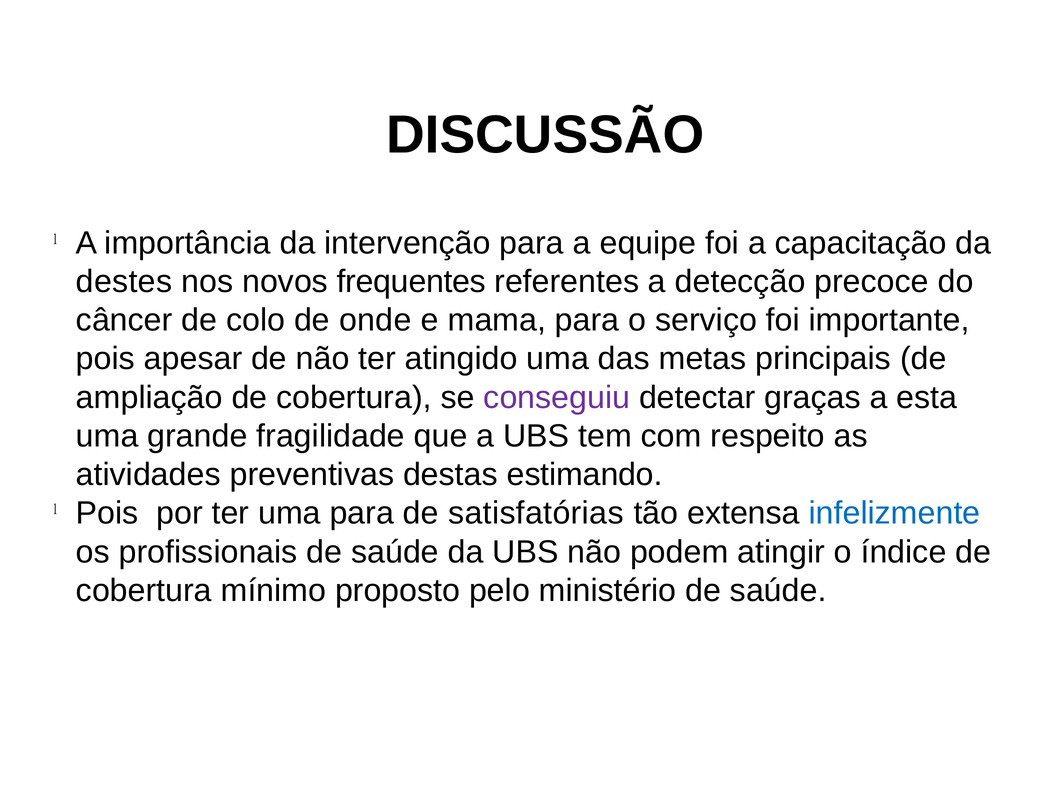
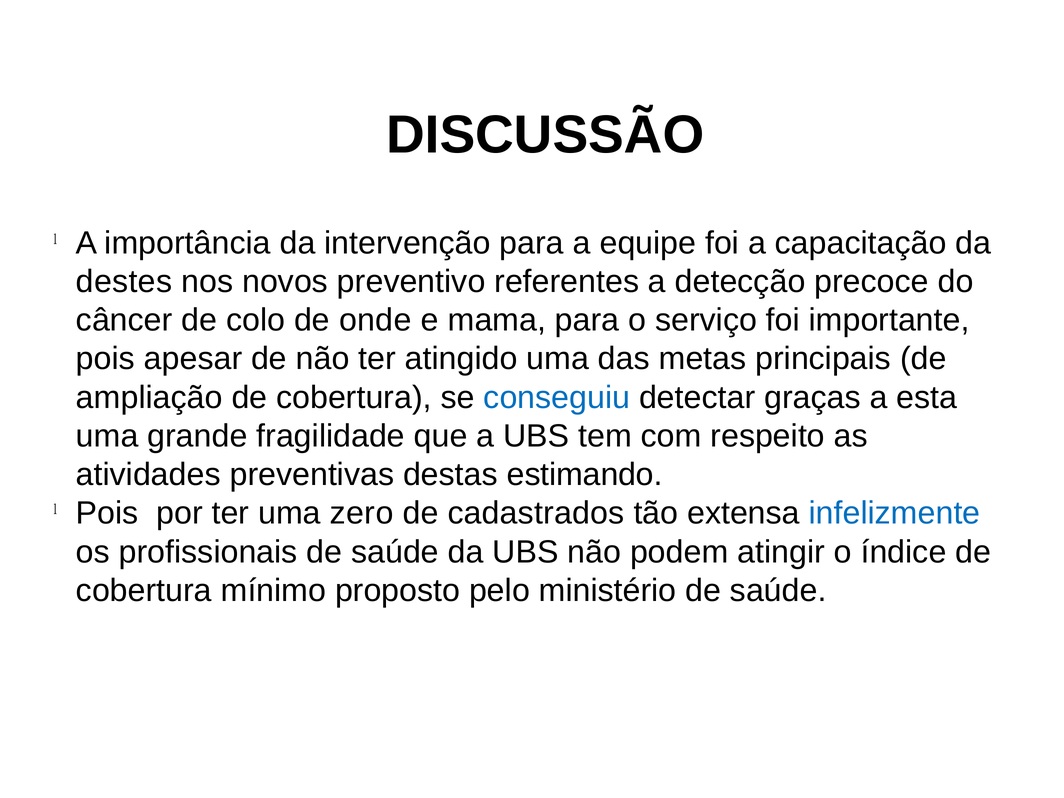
frequentes: frequentes -> preventivo
conseguiu colour: purple -> blue
uma para: para -> zero
satisfatórias: satisfatórias -> cadastrados
